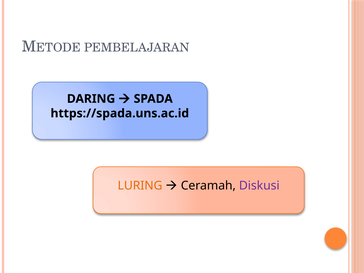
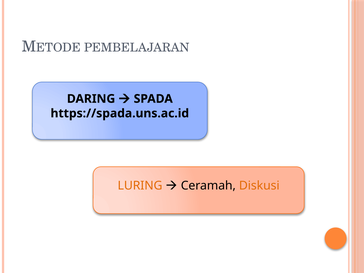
Diskusi colour: purple -> orange
